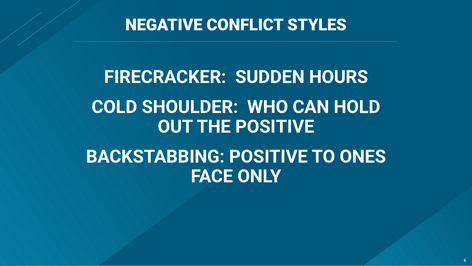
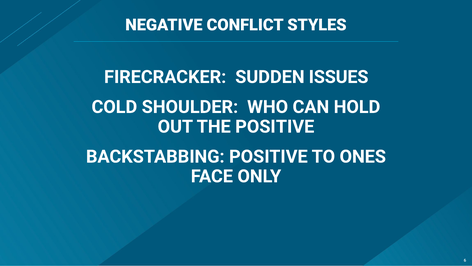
HOURS: HOURS -> ISSUES
